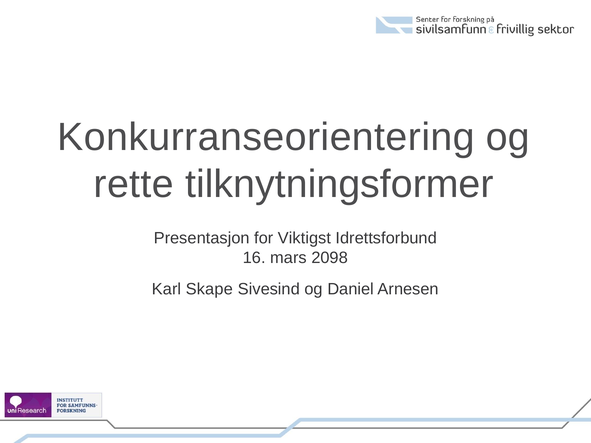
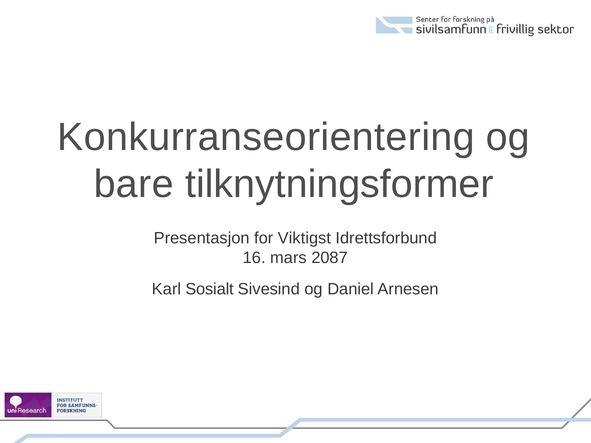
rette: rette -> bare
2098: 2098 -> 2087
Skape: Skape -> Sosialt
